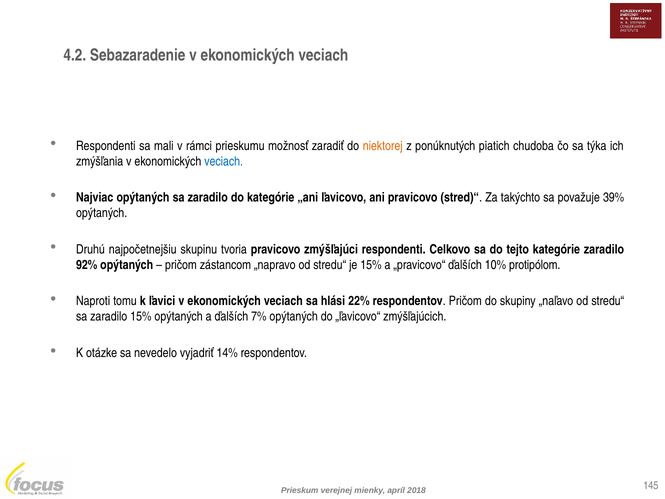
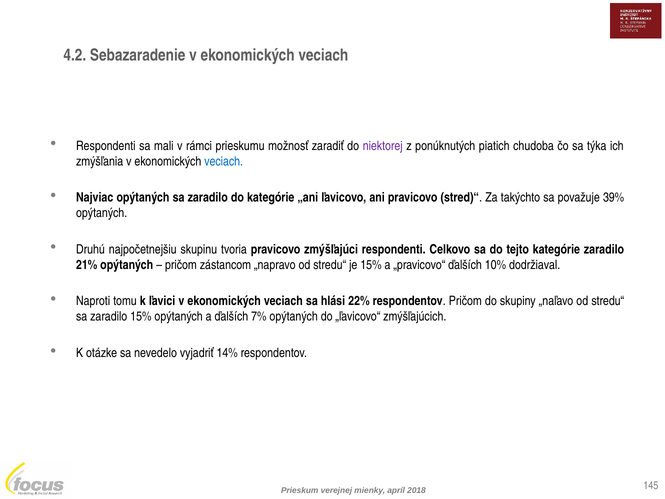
niektorej colour: orange -> purple
92%: 92% -> 21%
protipólom: protipólom -> dodržiaval
